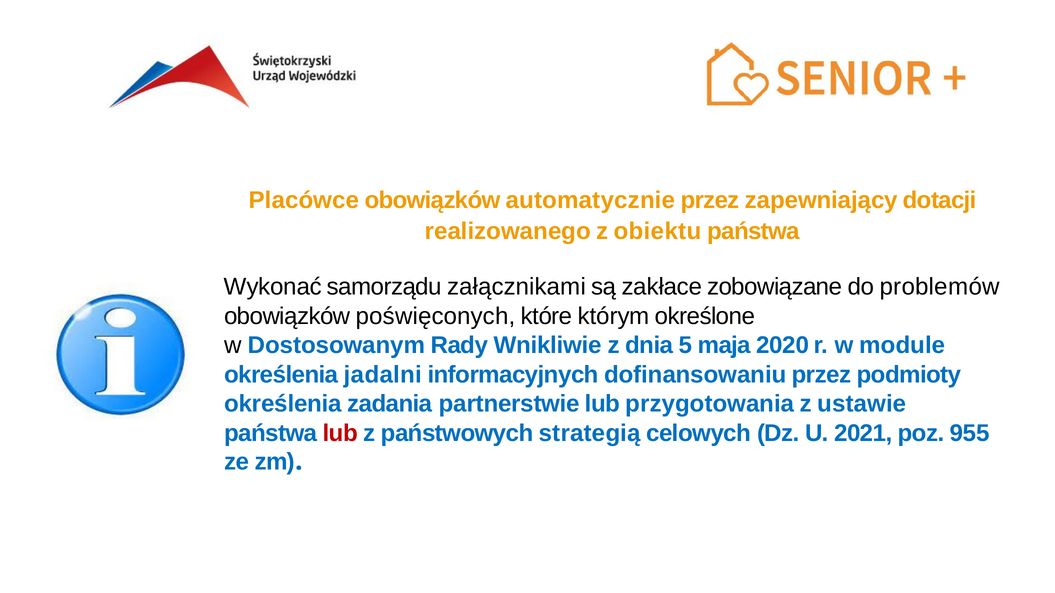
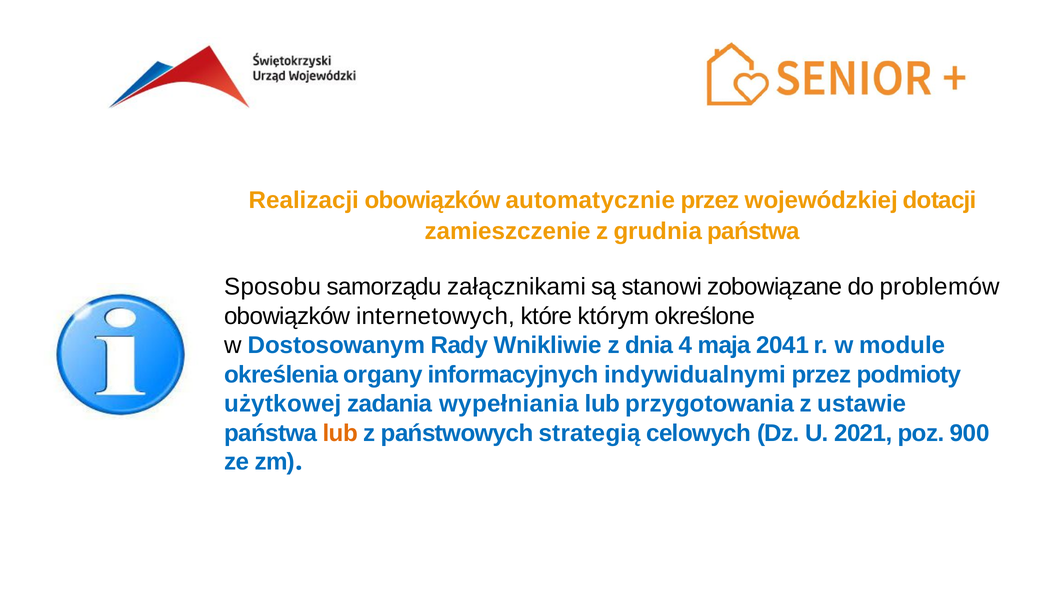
Placówce: Placówce -> Realizacji
zapewniający: zapewniający -> wojewódzkiej
realizowanego: realizowanego -> zamieszczenie
obiektu: obiektu -> grudnia
Wykonać: Wykonać -> Sposobu
zakłace: zakłace -> stanowi
poświęconych: poświęconych -> internetowych
5: 5 -> 4
2020: 2020 -> 2041
jadalni: jadalni -> organy
dofinansowaniu: dofinansowaniu -> indywidualnymi
określenia at (283, 404): określenia -> użytkowej
partnerstwie: partnerstwie -> wypełniania
lub at (340, 433) colour: red -> orange
955: 955 -> 900
